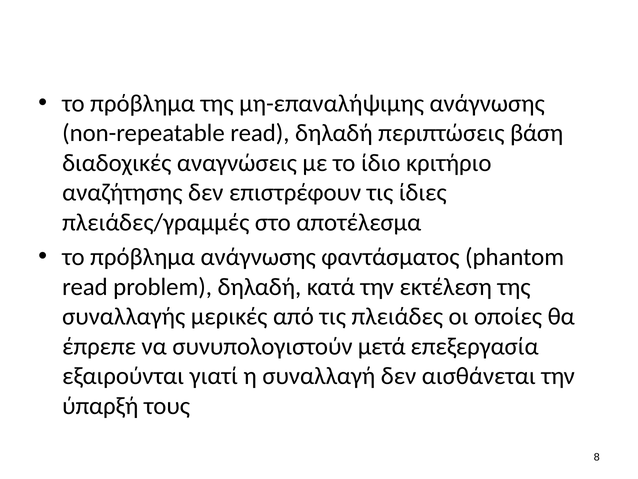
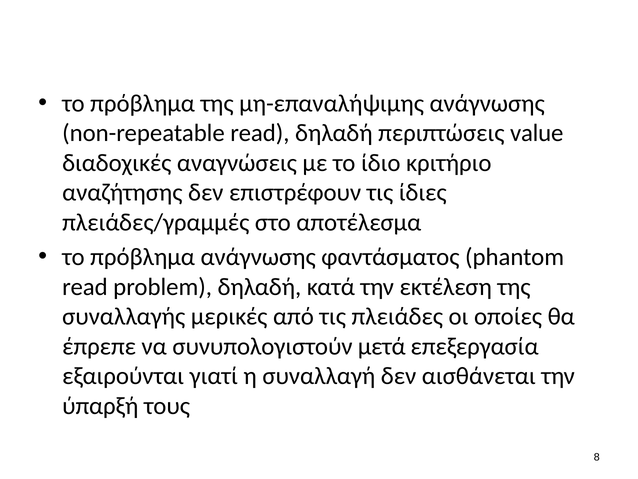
βάση: βάση -> value
